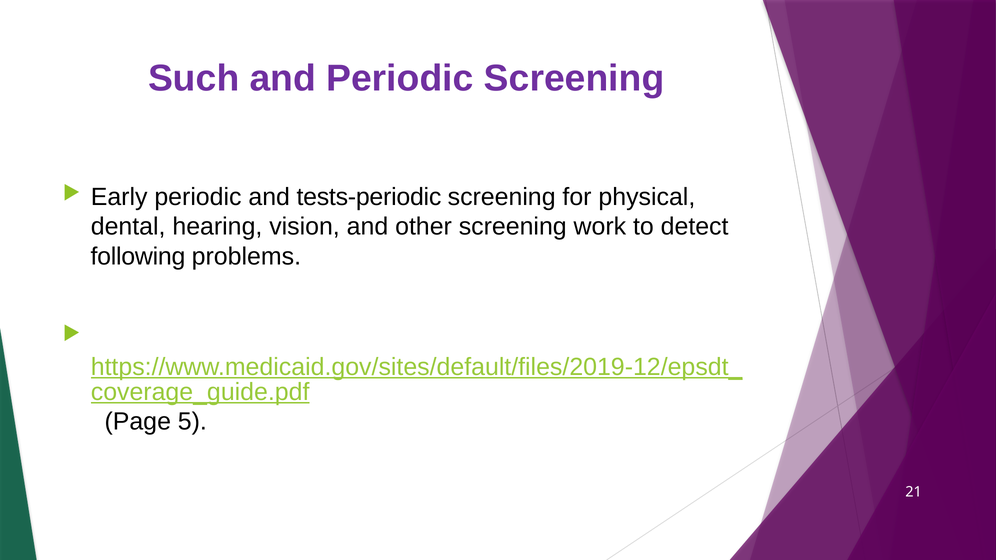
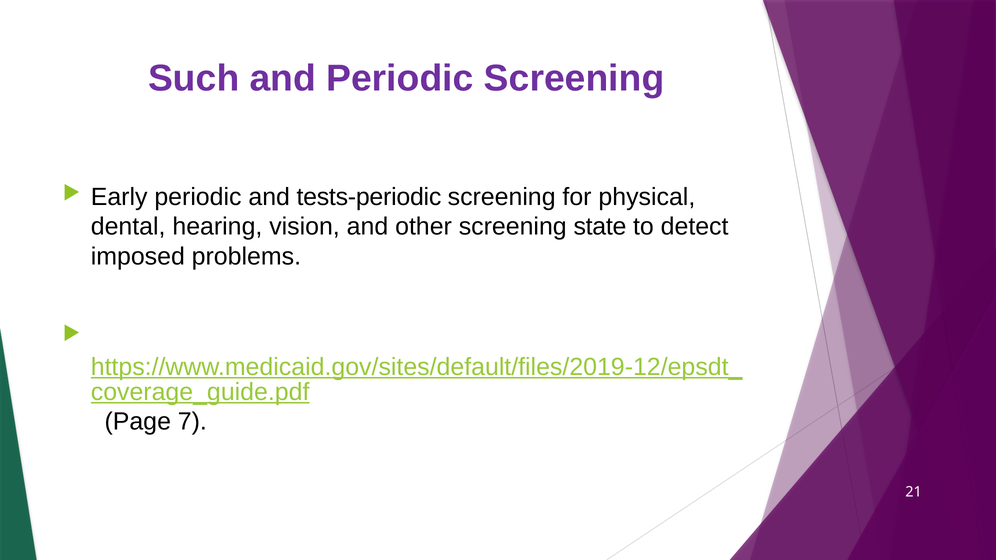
work: work -> state
following: following -> imposed
5: 5 -> 7
